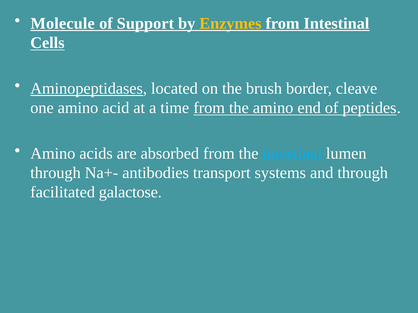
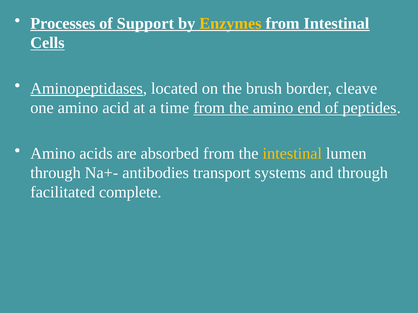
Molecule: Molecule -> Processes
intestinal at (292, 154) colour: light blue -> yellow
galactose: galactose -> complete
